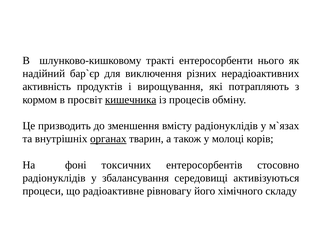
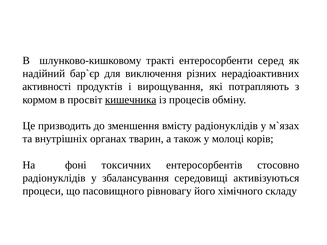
нього: нього -> серед
активність: активність -> активності
органах underline: present -> none
радіоактивне: радіоактивне -> пасовищного
